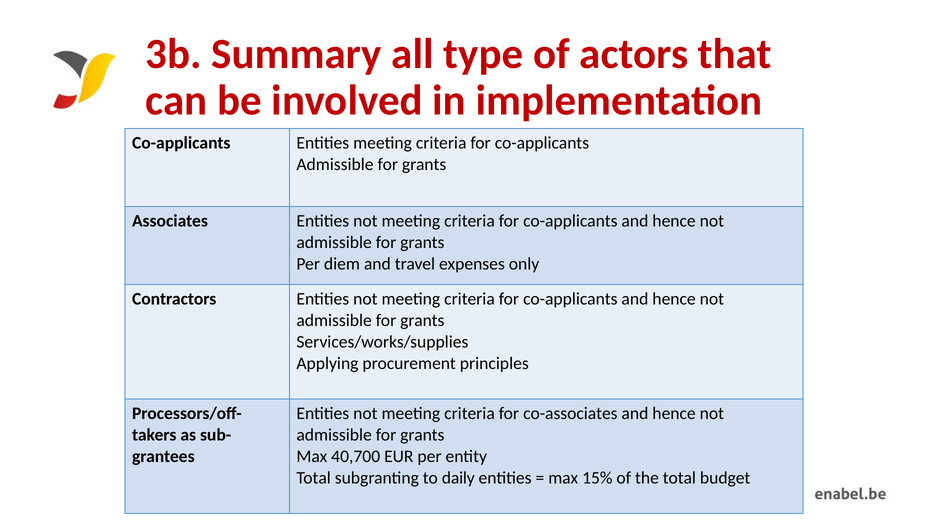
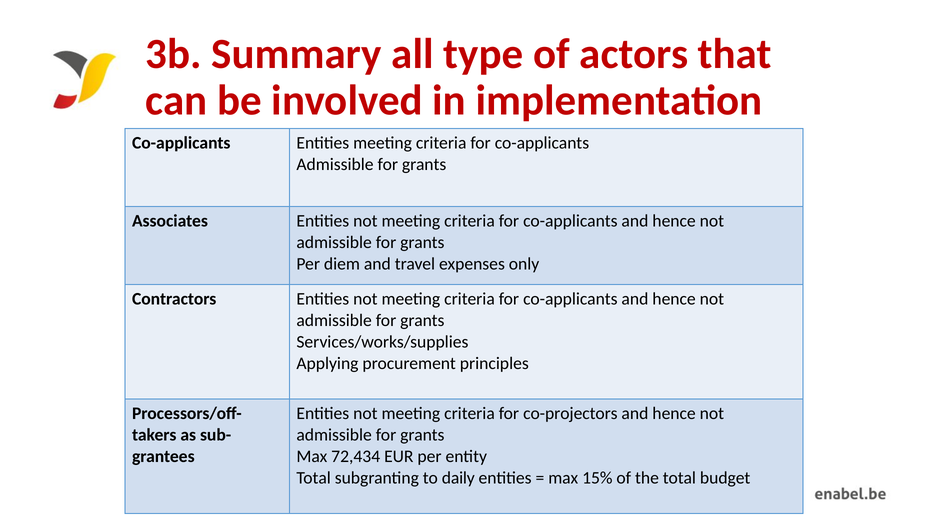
co-associates: co-associates -> co-projectors
40,700: 40,700 -> 72,434
